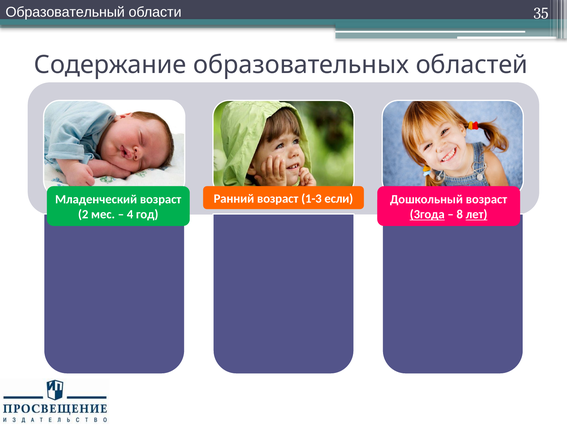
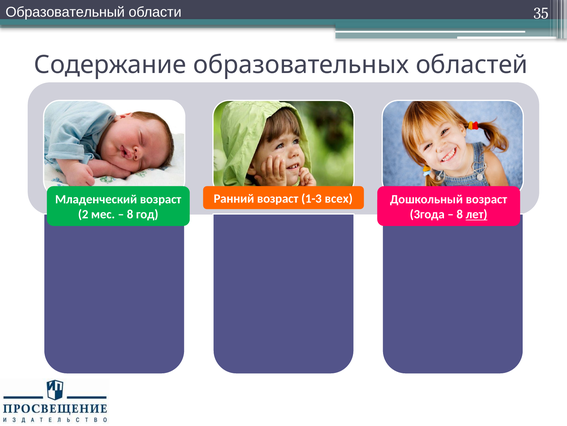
если: если -> всех
4 at (130, 214): 4 -> 8
3года underline: present -> none
